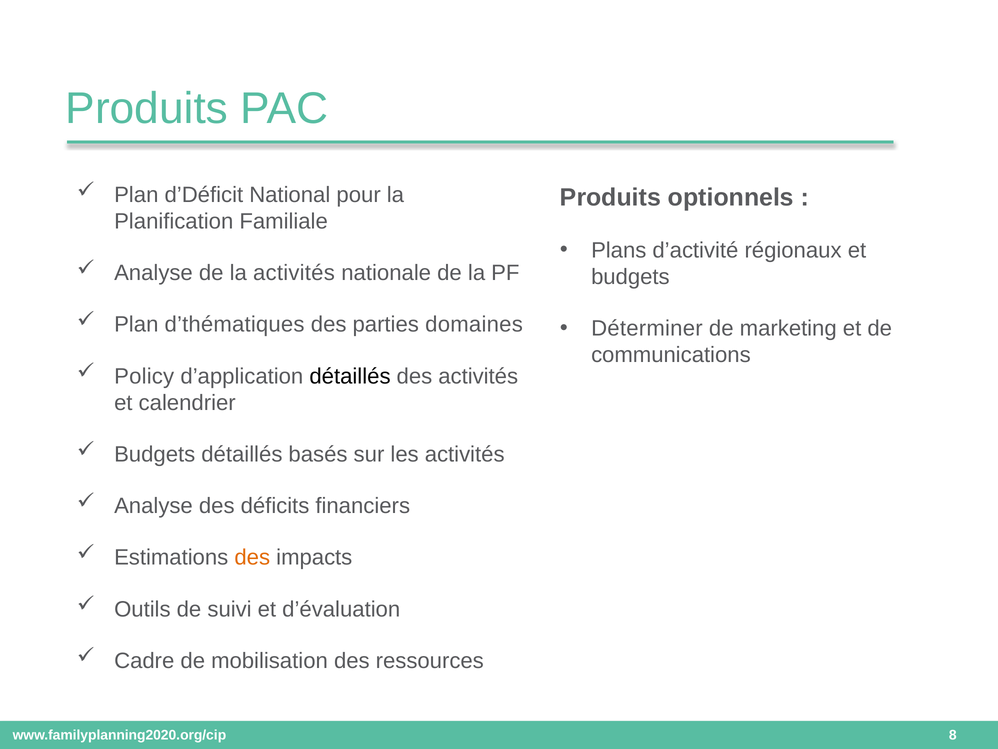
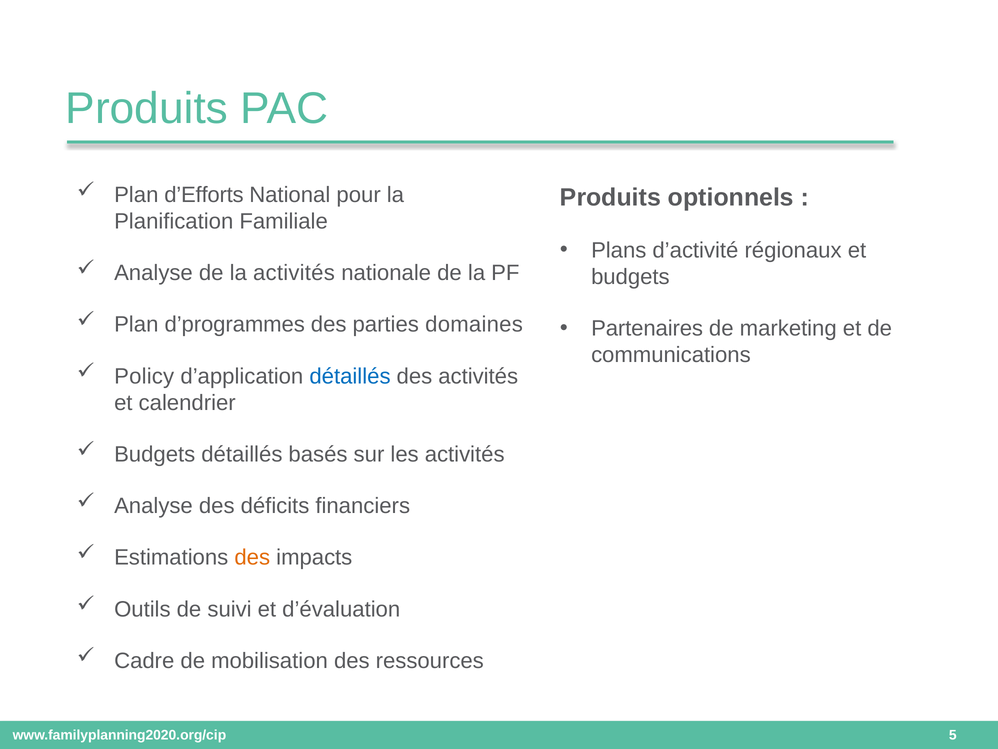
d’Déficit: d’Déficit -> d’Efforts
d’thématiques: d’thématiques -> d’programmes
Déterminer: Déterminer -> Partenaires
détaillés at (350, 376) colour: black -> blue
8: 8 -> 5
